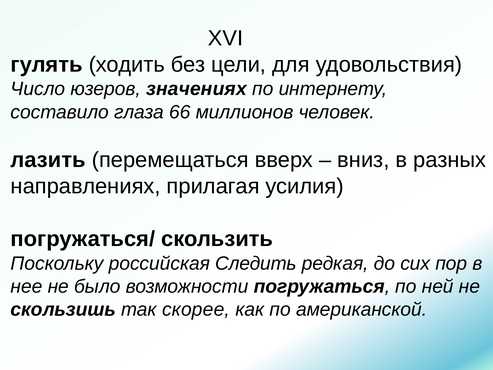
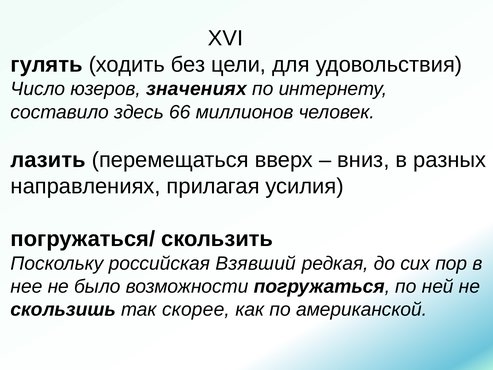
глаза: глаза -> здесь
Следить: Следить -> Взявший
